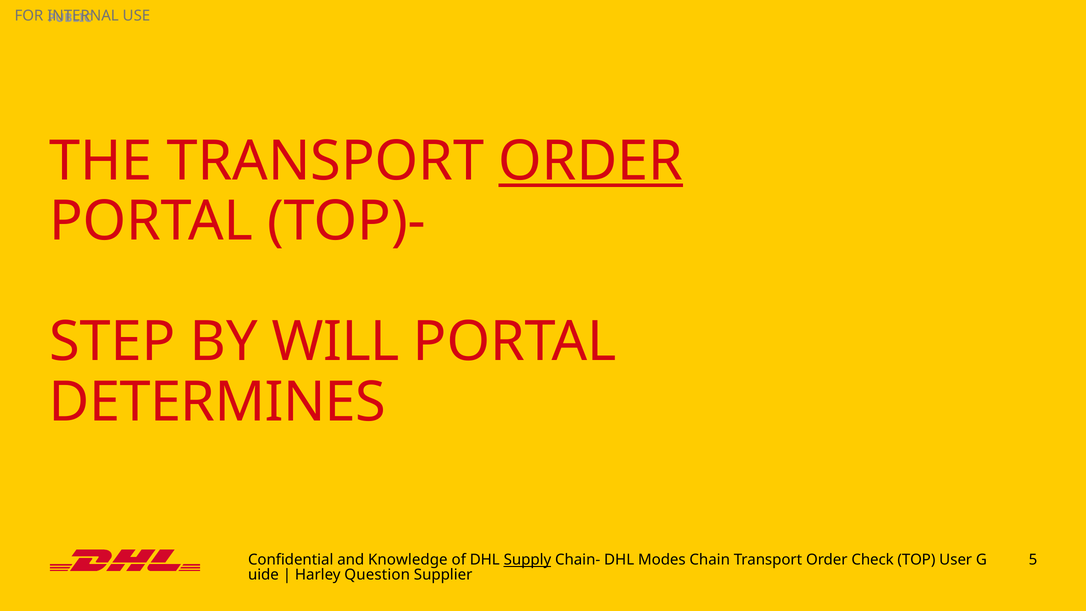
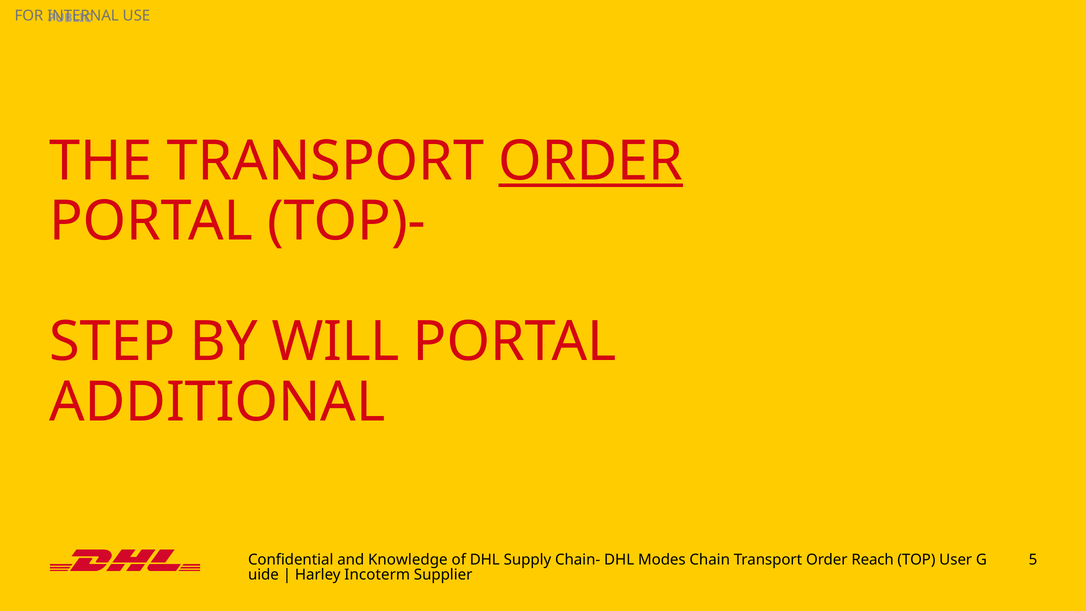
DETERMINES: DETERMINES -> ADDITIONAL
Supply underline: present -> none
Check: Check -> Reach
Question: Question -> Incoterm
